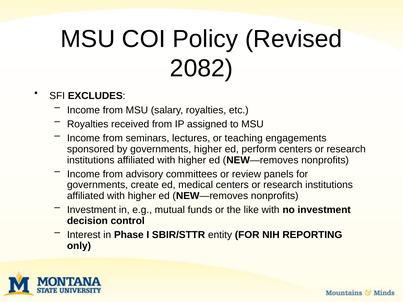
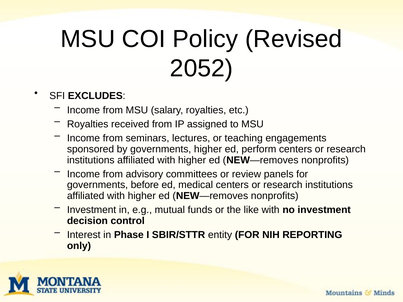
2082: 2082 -> 2052
create: create -> before
